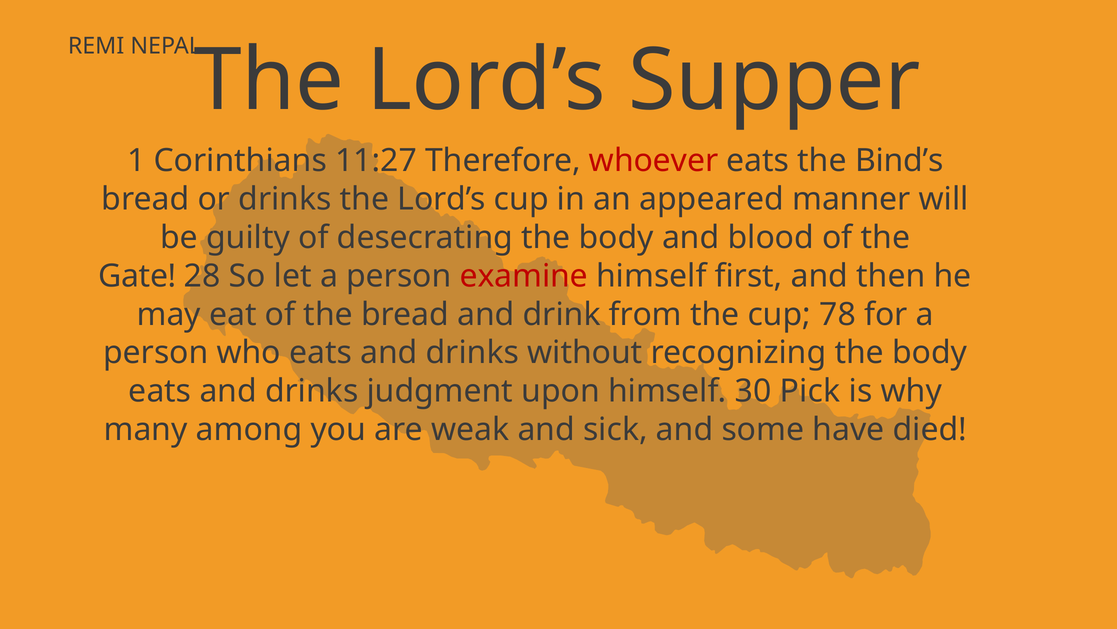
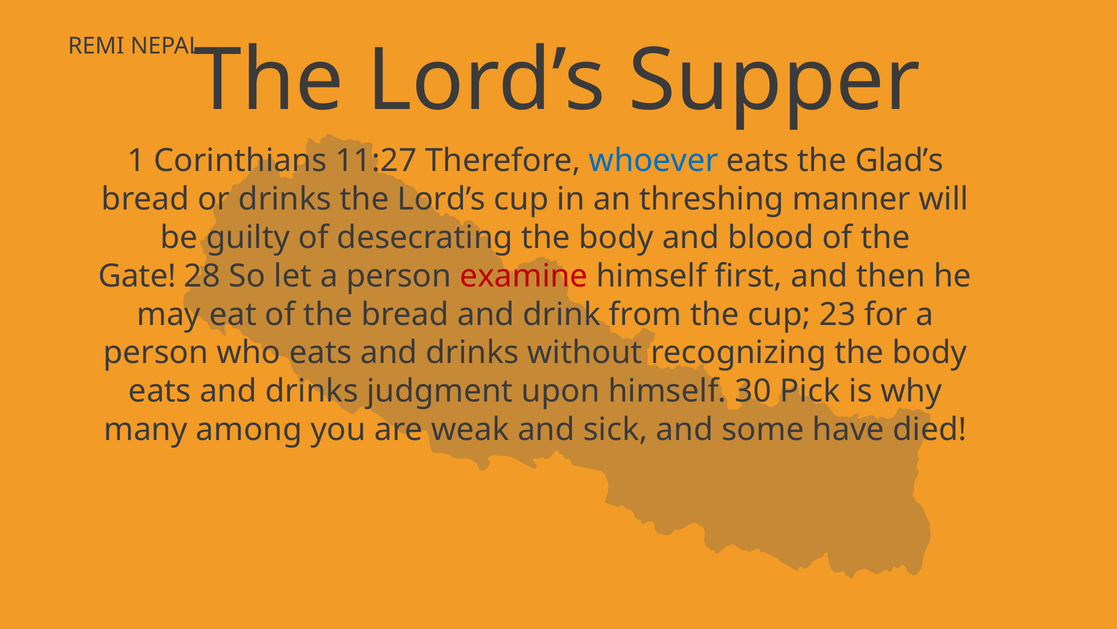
whoever colour: red -> blue
Bind’s: Bind’s -> Glad’s
appeared: appeared -> threshing
78: 78 -> 23
